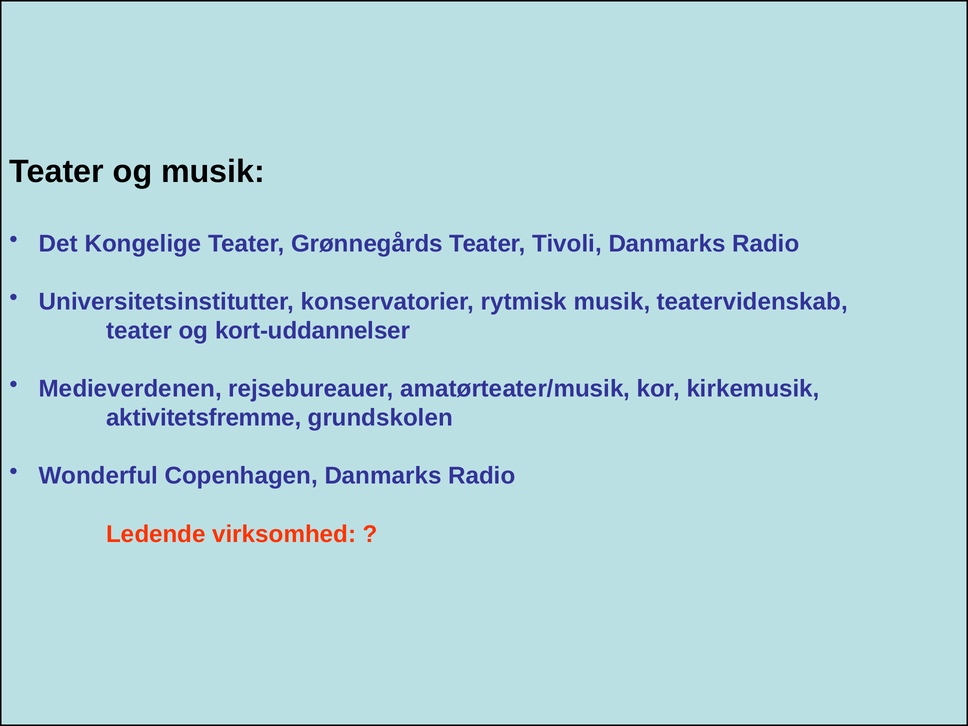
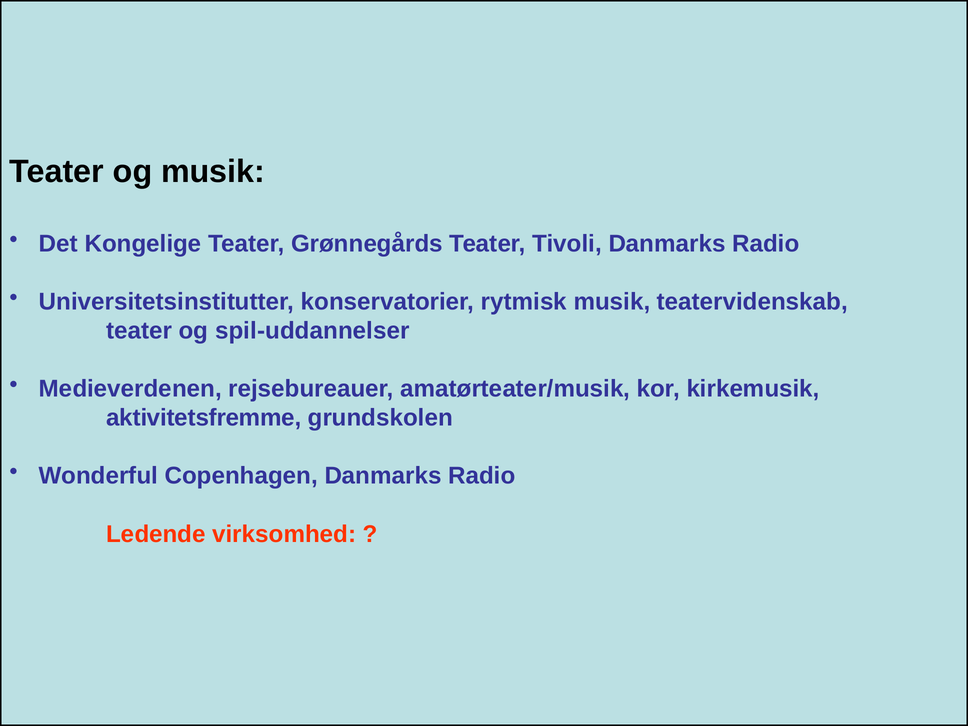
kort-uddannelser: kort-uddannelser -> spil-uddannelser
